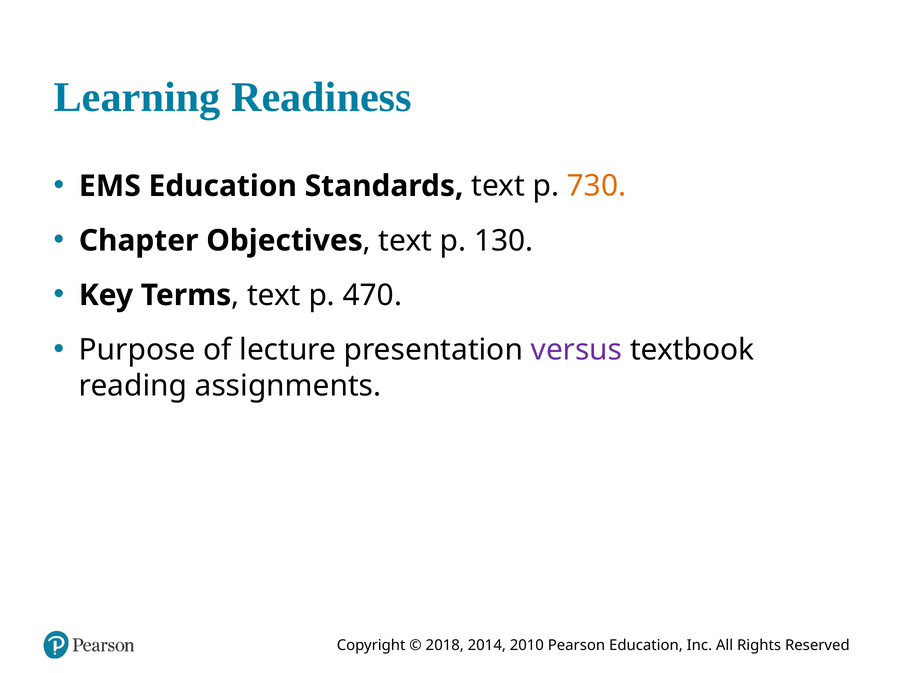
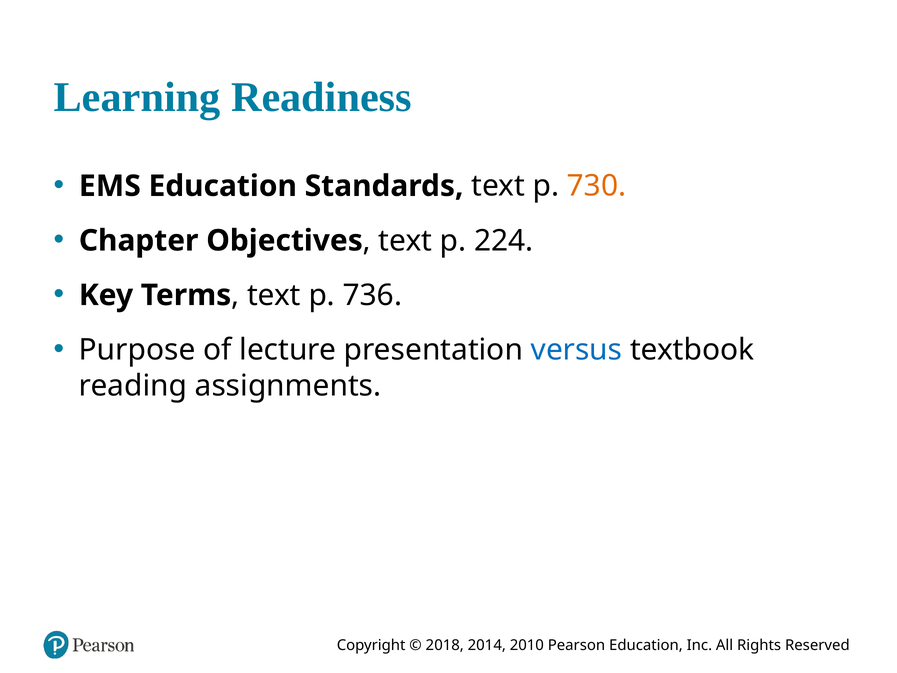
130: 130 -> 224
470: 470 -> 736
versus colour: purple -> blue
